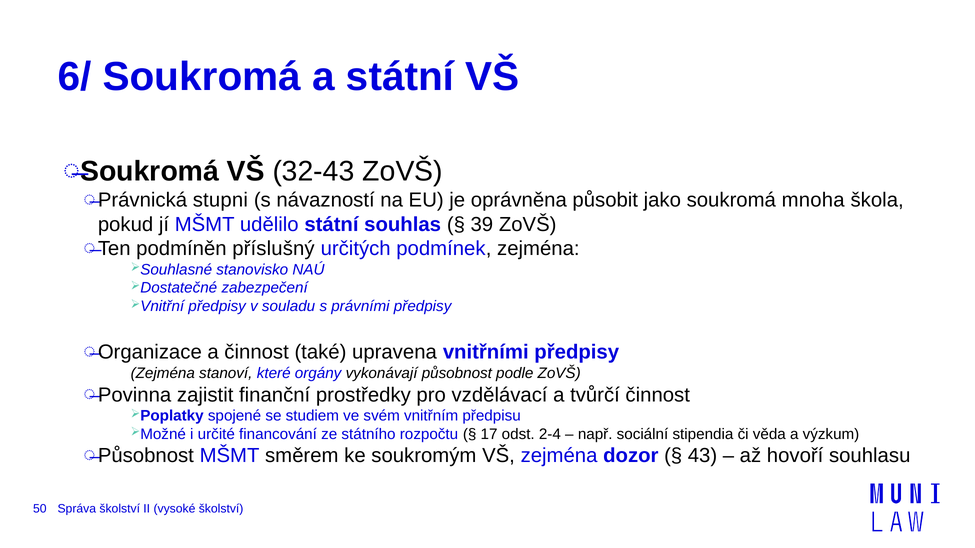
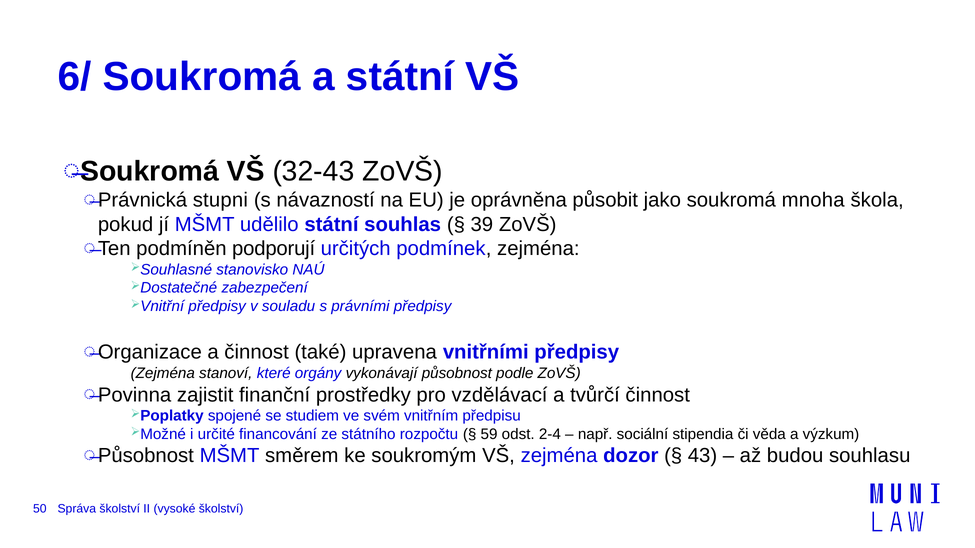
příslušný: příslušný -> podporují
17: 17 -> 59
hovoří: hovoří -> budou
